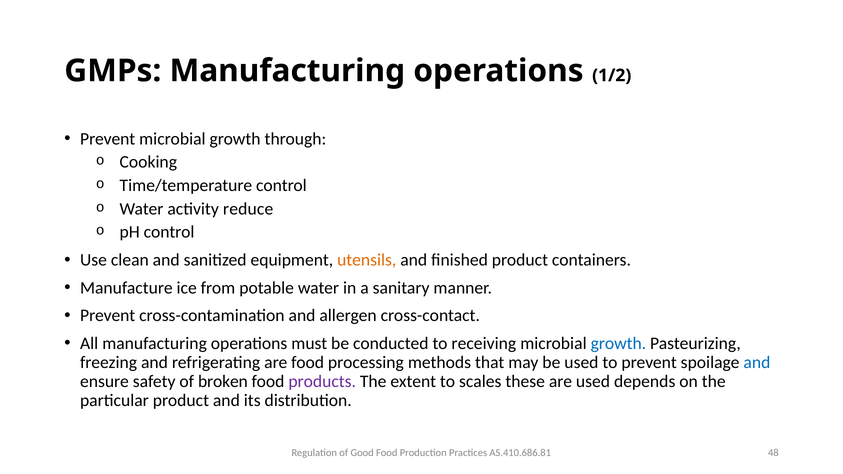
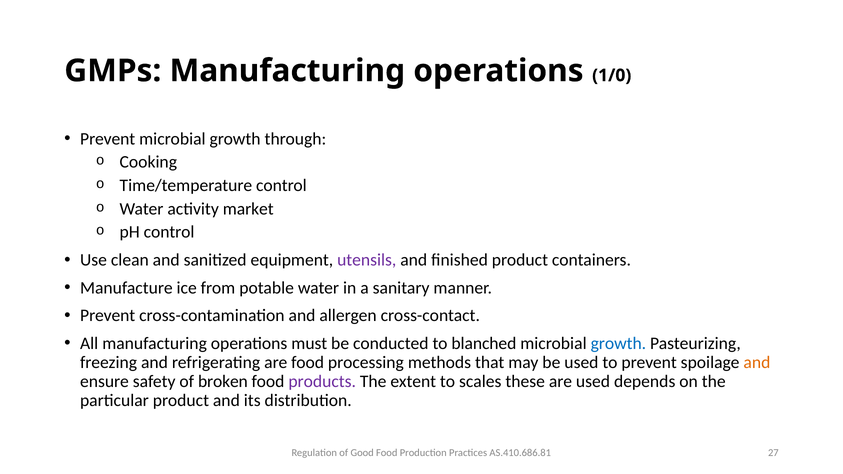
1/2: 1/2 -> 1/0
reduce: reduce -> market
utensils colour: orange -> purple
receiving: receiving -> blanched
and at (757, 362) colour: blue -> orange
48: 48 -> 27
